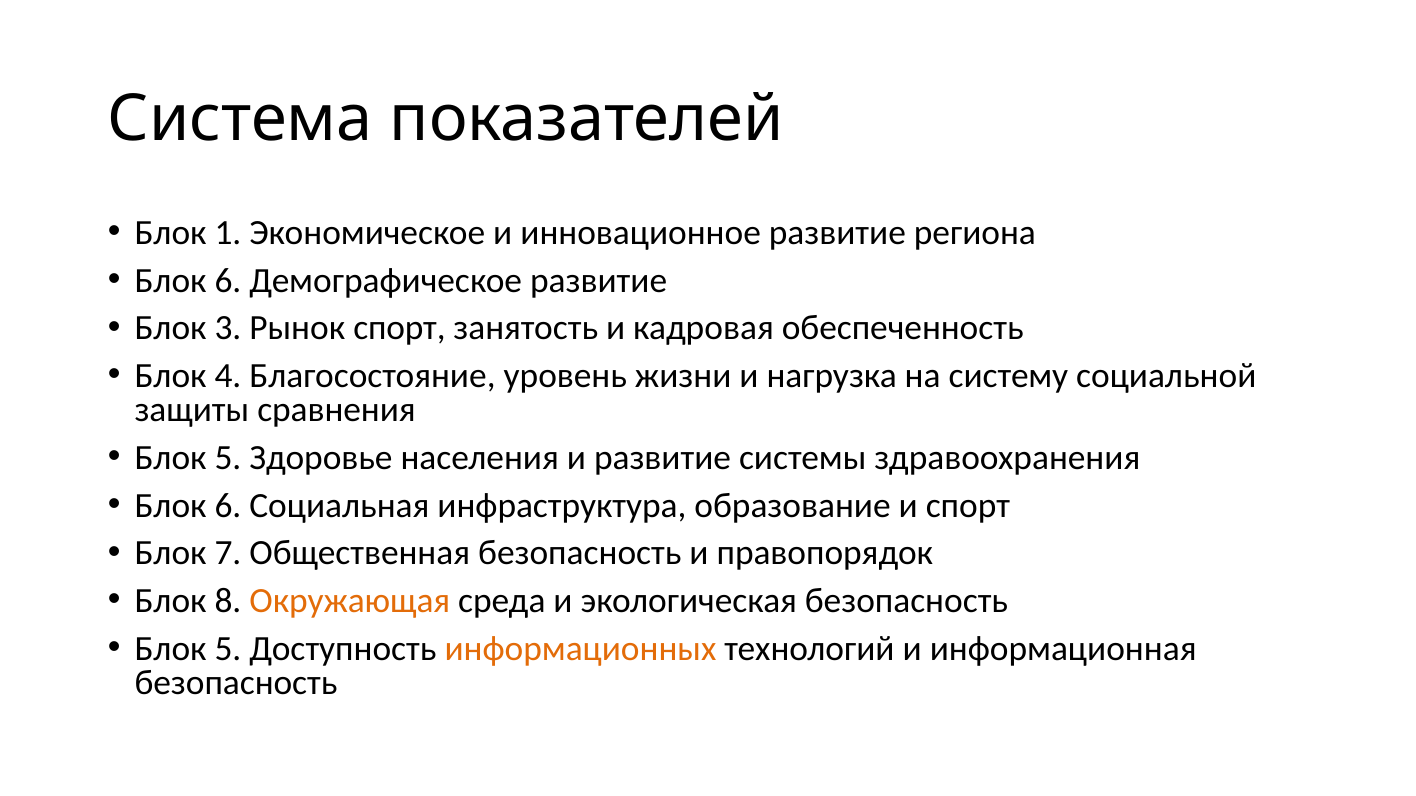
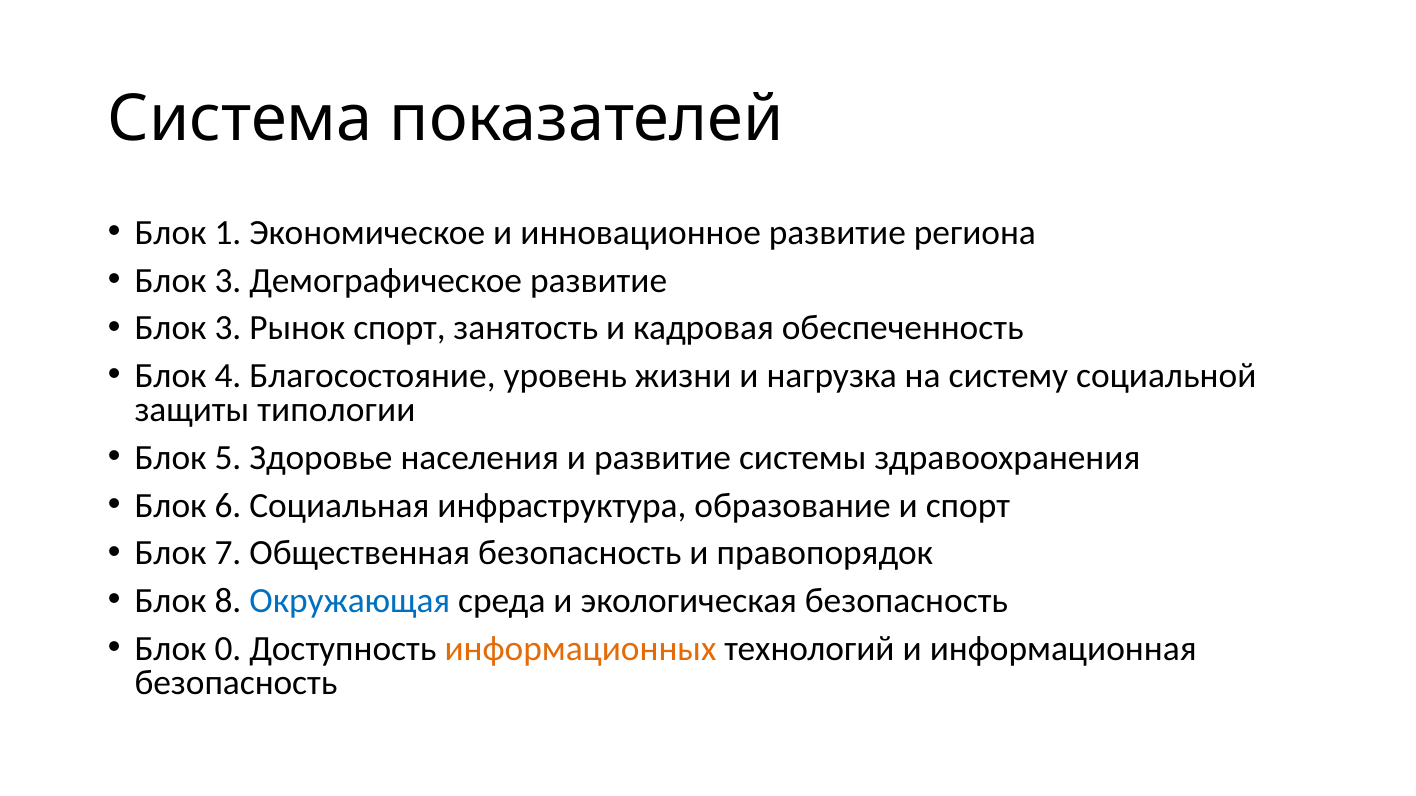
6 at (228, 281): 6 -> 3
сравнения: сравнения -> типологии
Окружающая colour: orange -> blue
5 at (228, 649): 5 -> 0
